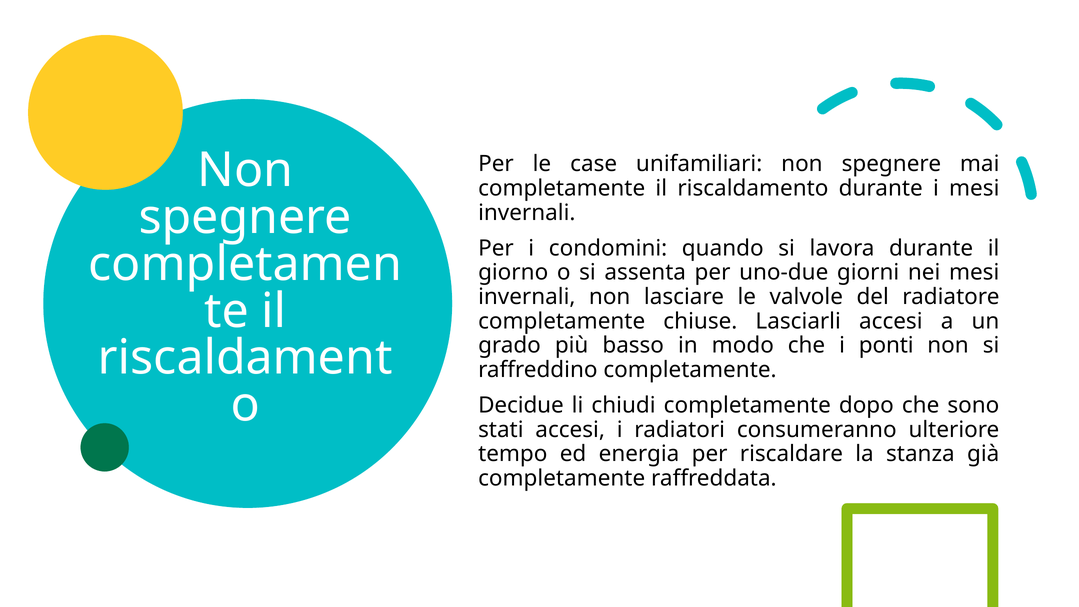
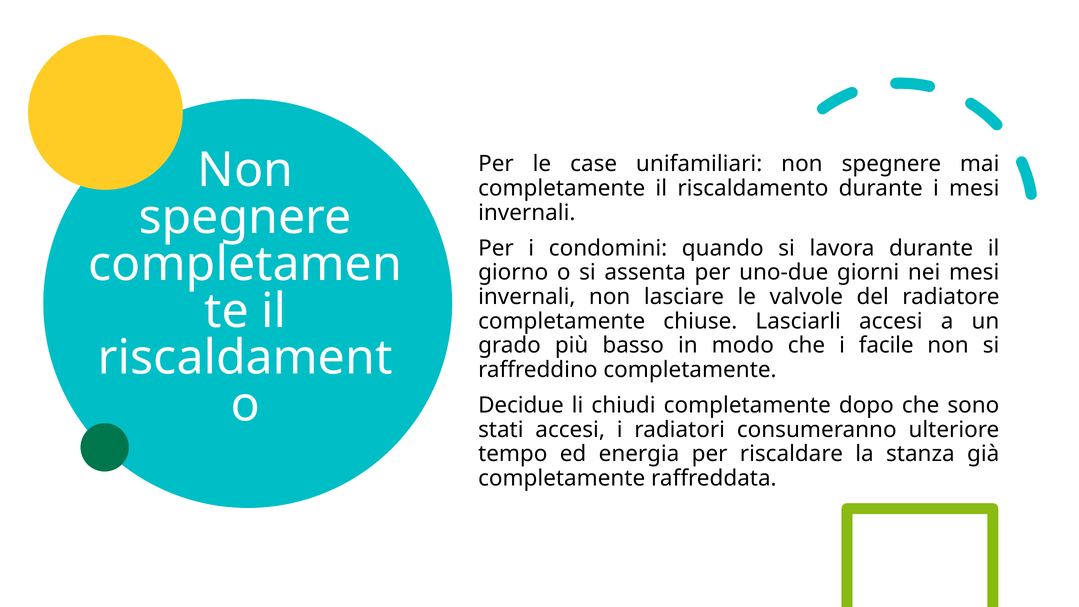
ponti: ponti -> facile
